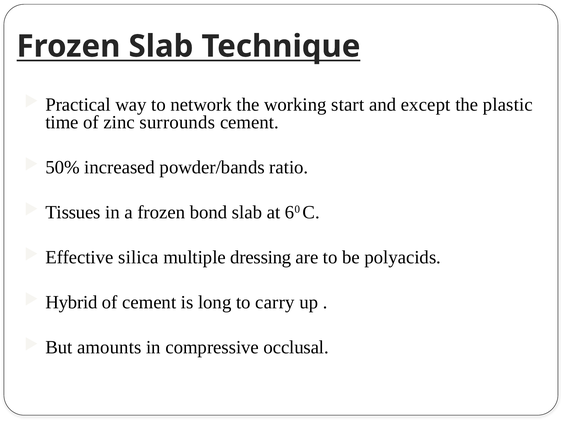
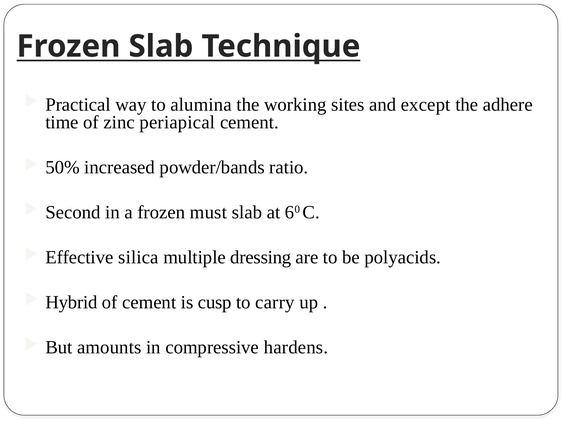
network: network -> alumina
start: start -> sites
plastic: plastic -> adhere
surrounds: surrounds -> periapical
Tissues: Tissues -> Second
bond: bond -> must
long: long -> cusp
occlusal: occlusal -> hardens
